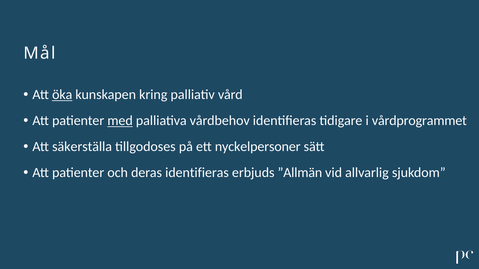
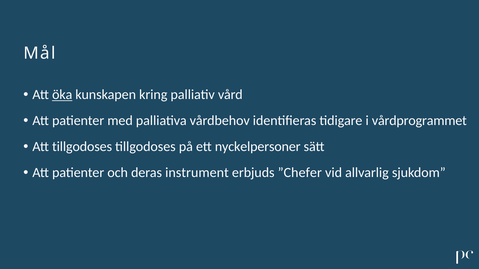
med underline: present -> none
Att säkerställa: säkerställa -> tillgodoses
deras identifieras: identifieras -> instrument
”Allmän: ”Allmän -> ”Chefer
